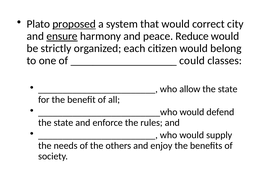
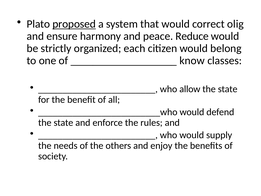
city: city -> olig
ensure underline: present -> none
could: could -> know
